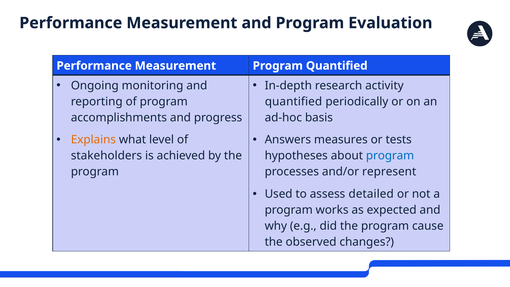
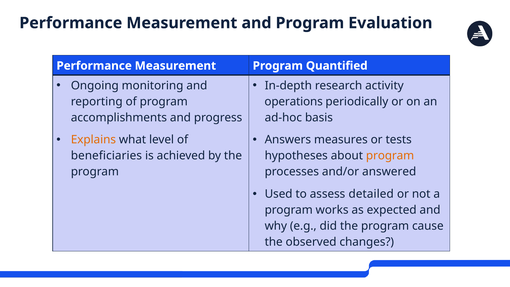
quantified at (293, 101): quantified -> operations
stakeholders: stakeholders -> beneficiaries
program at (390, 156) colour: blue -> orange
represent: represent -> answered
